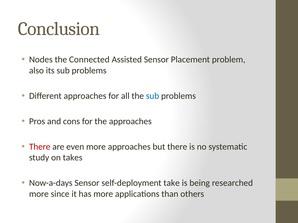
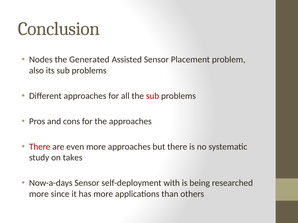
Connected: Connected -> Generated
sub at (153, 96) colour: blue -> red
take: take -> with
